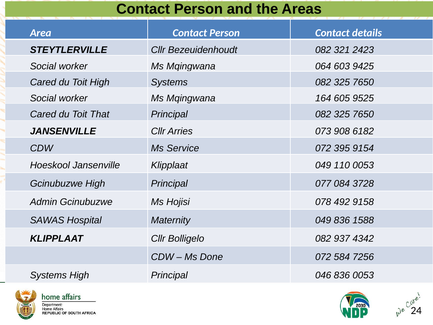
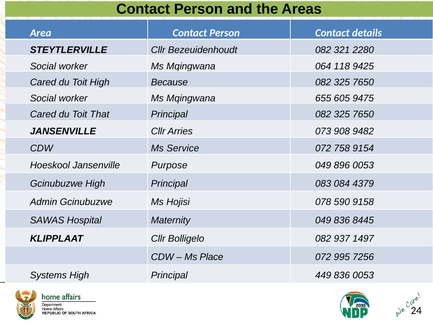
2423: 2423 -> 2280
603: 603 -> 118
High Systems: Systems -> Because
164: 164 -> 655
9525: 9525 -> 9475
6182: 6182 -> 9482
395: 395 -> 758
Jansenville Klipplaat: Klipplaat -> Purpose
110: 110 -> 896
077: 077 -> 083
3728: 3728 -> 4379
492: 492 -> 590
1588: 1588 -> 8445
4342: 4342 -> 1497
Done: Done -> Place
584: 584 -> 995
046: 046 -> 449
